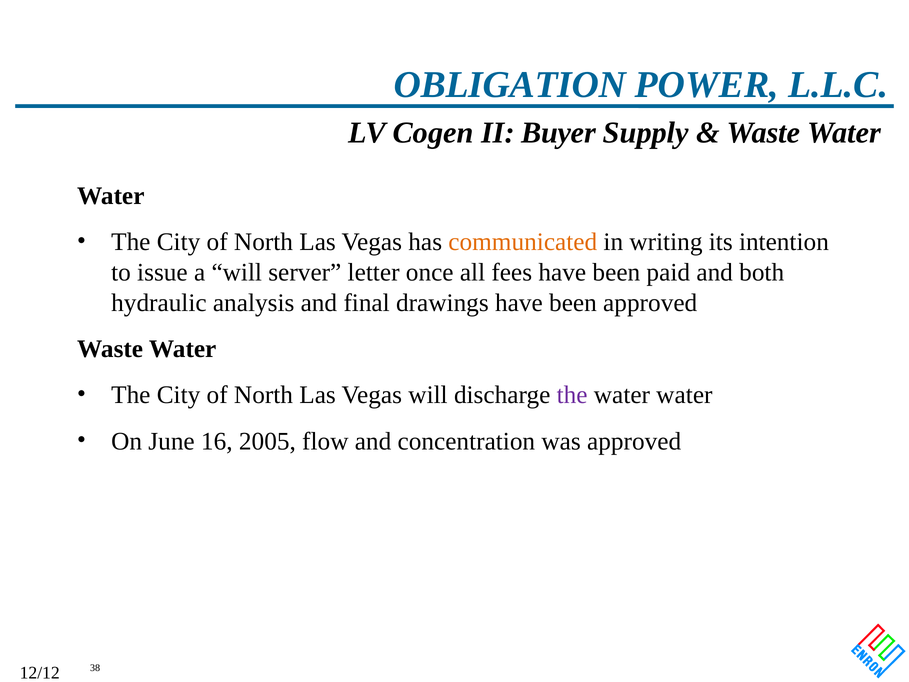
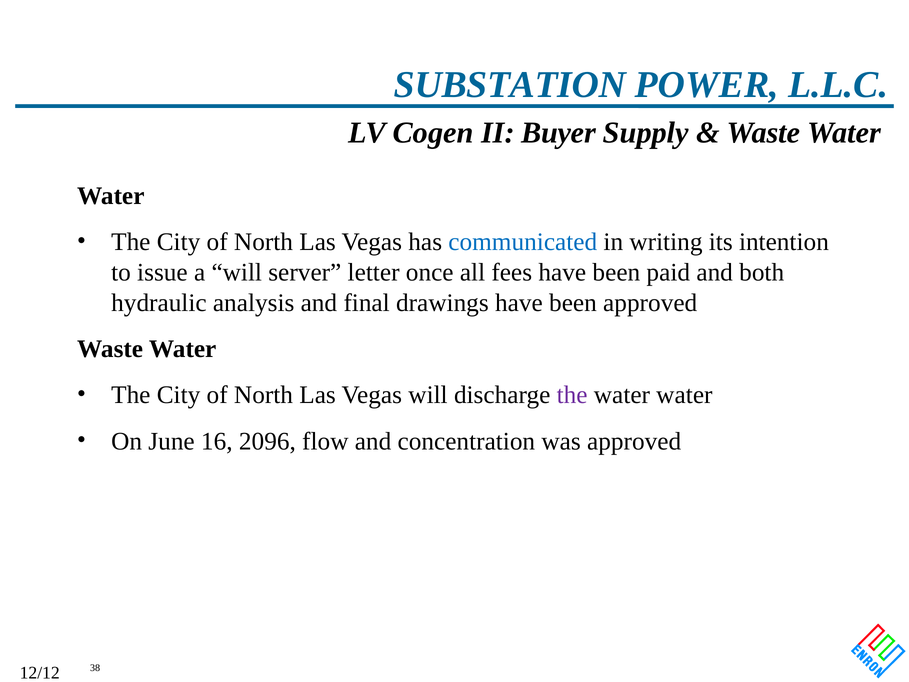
OBLIGATION: OBLIGATION -> SUBSTATION
communicated colour: orange -> blue
2005: 2005 -> 2096
